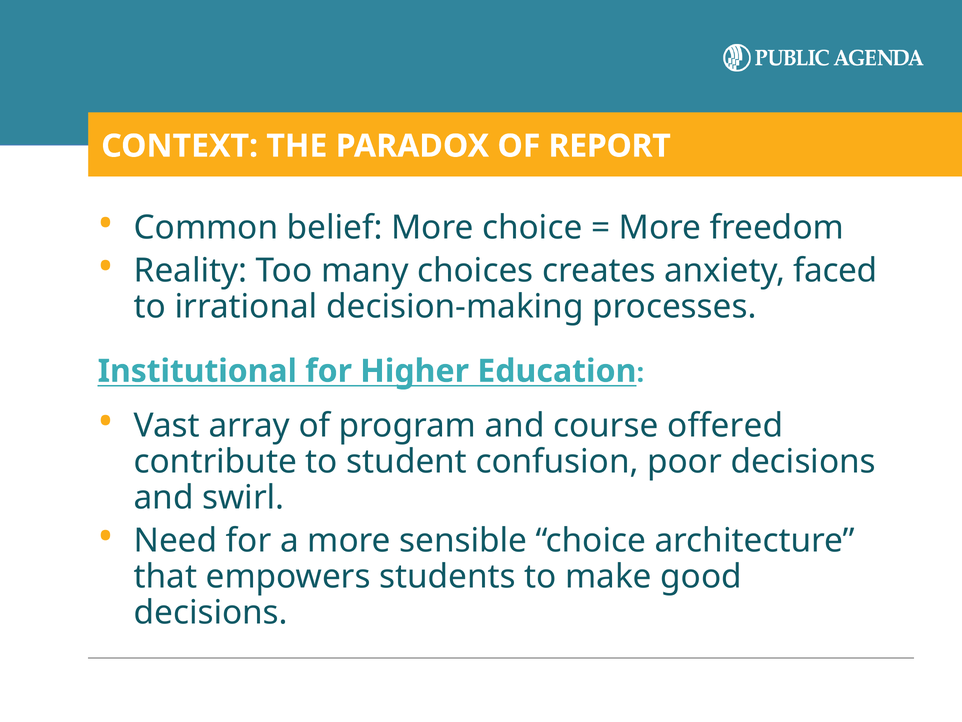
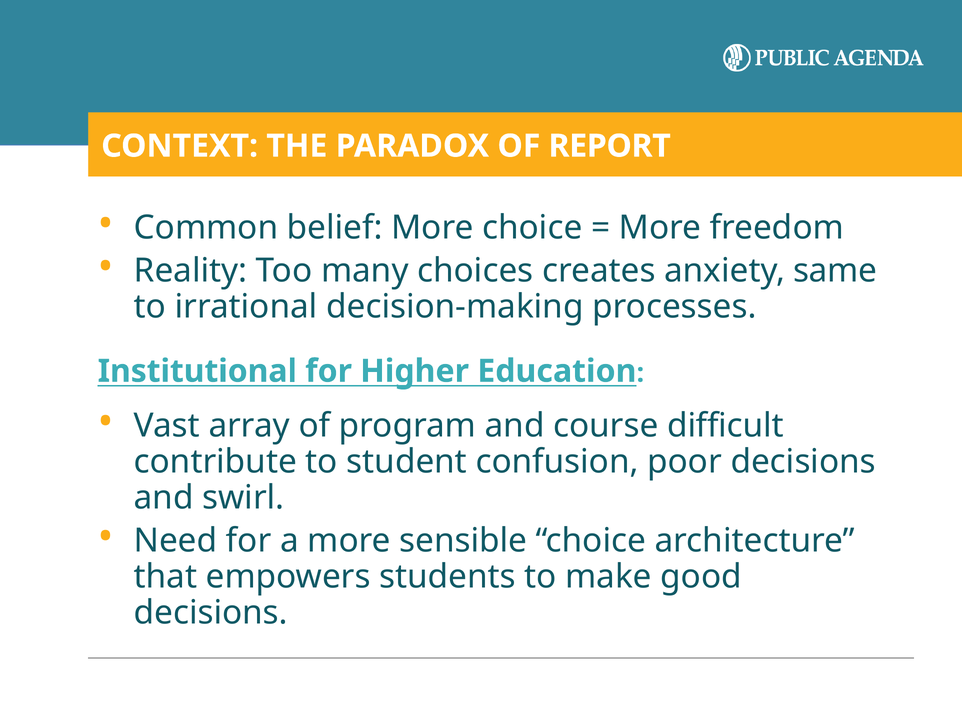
faced: faced -> same
offered: offered -> difficult
